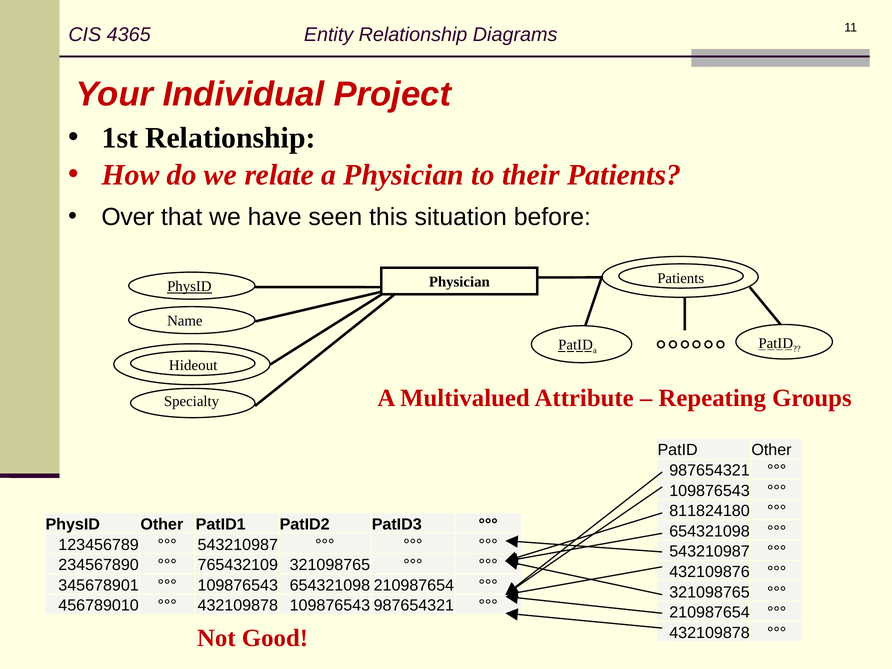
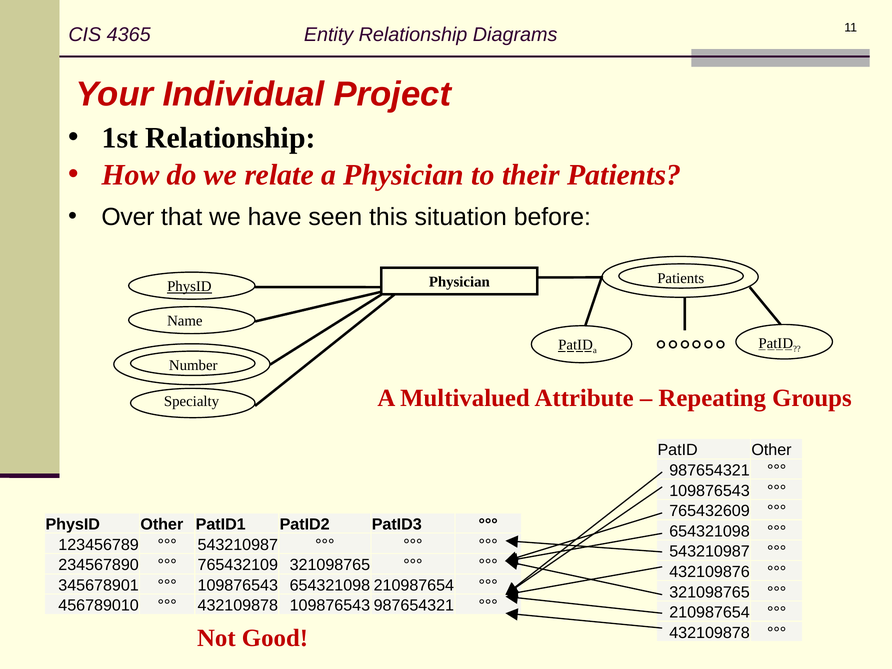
Hideout: Hideout -> Number
811824180: 811824180 -> 765432609
